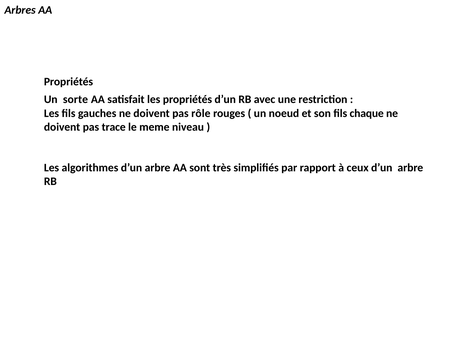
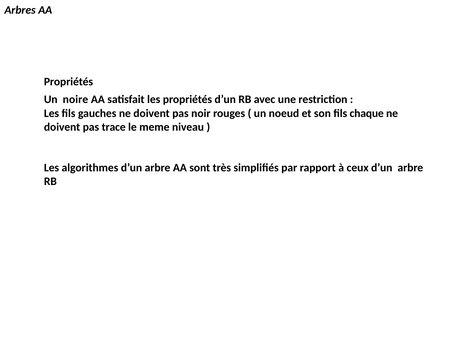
sorte: sorte -> noire
rôle: rôle -> noir
